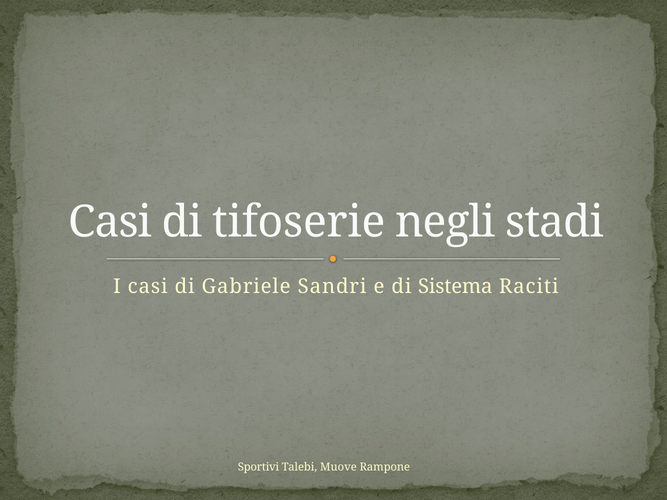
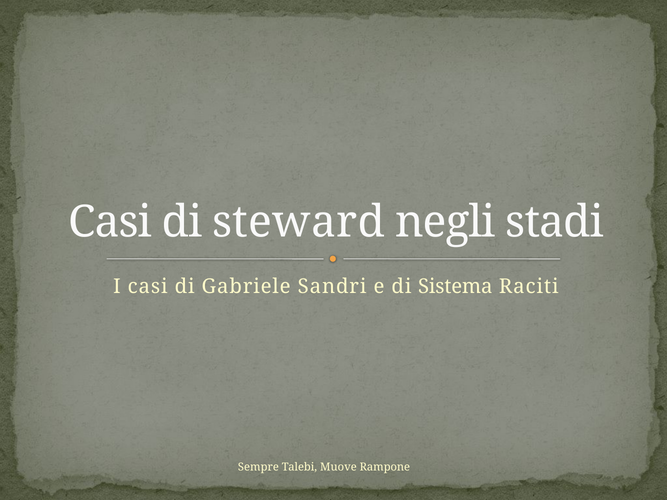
tifoserie: tifoserie -> steward
Sportivi: Sportivi -> Sempre
